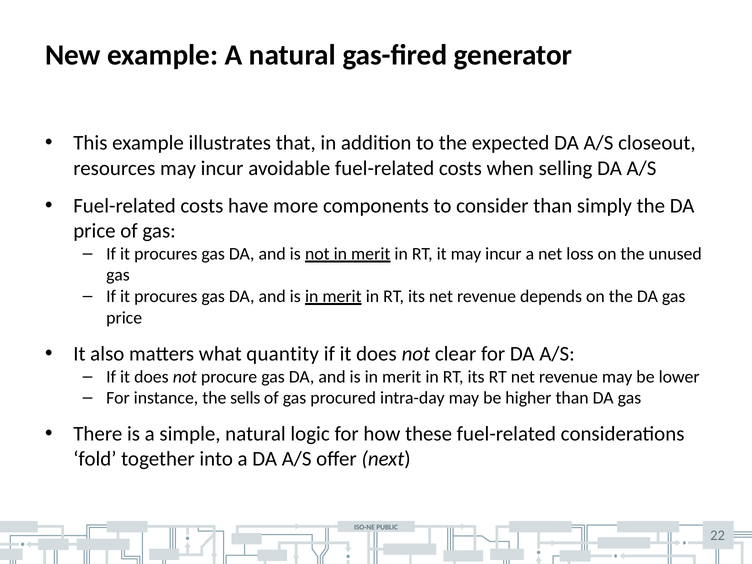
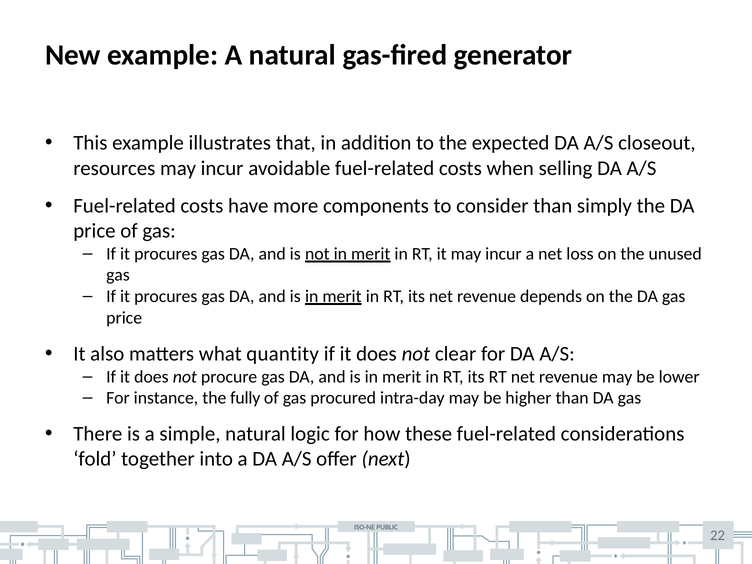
sells: sells -> fully
